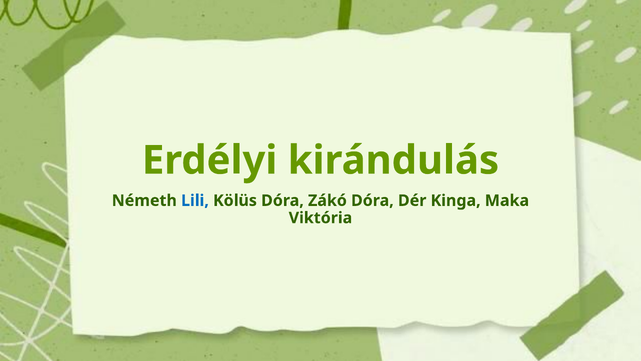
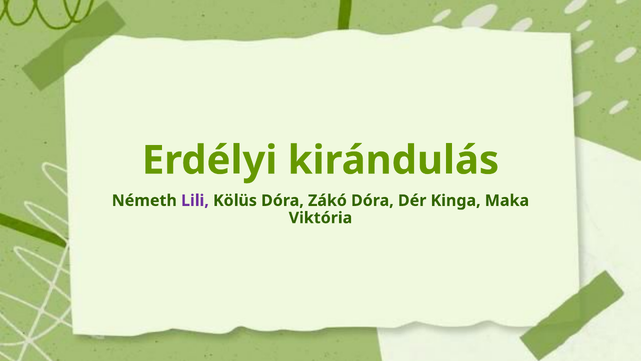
Lili colour: blue -> purple
